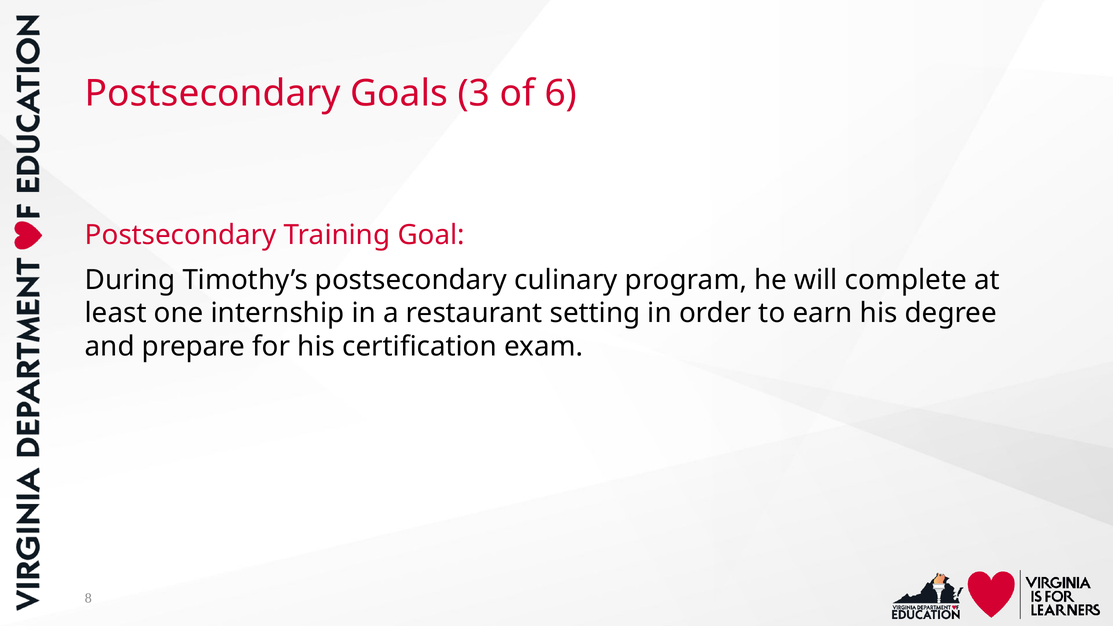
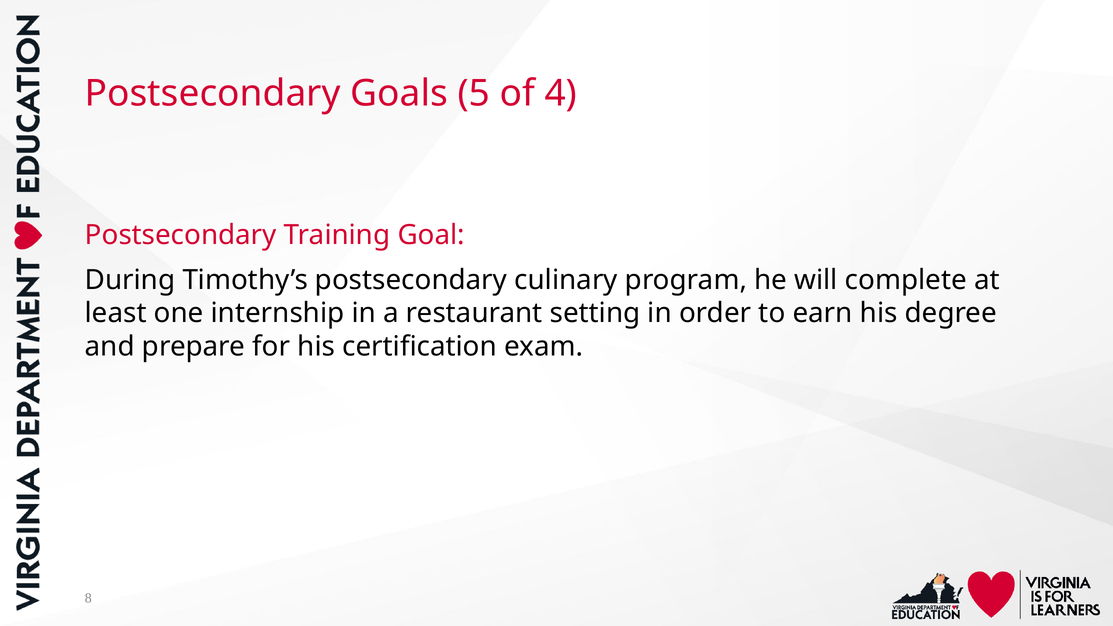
3: 3 -> 5
6: 6 -> 4
